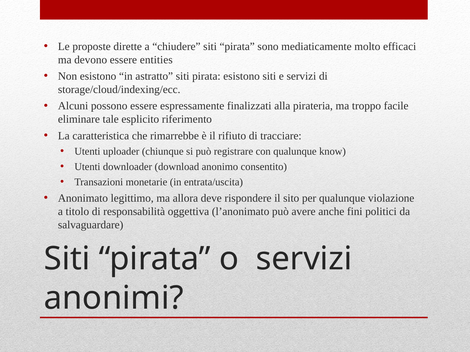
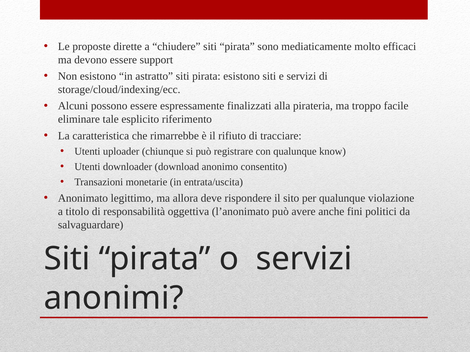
entities: entities -> support
